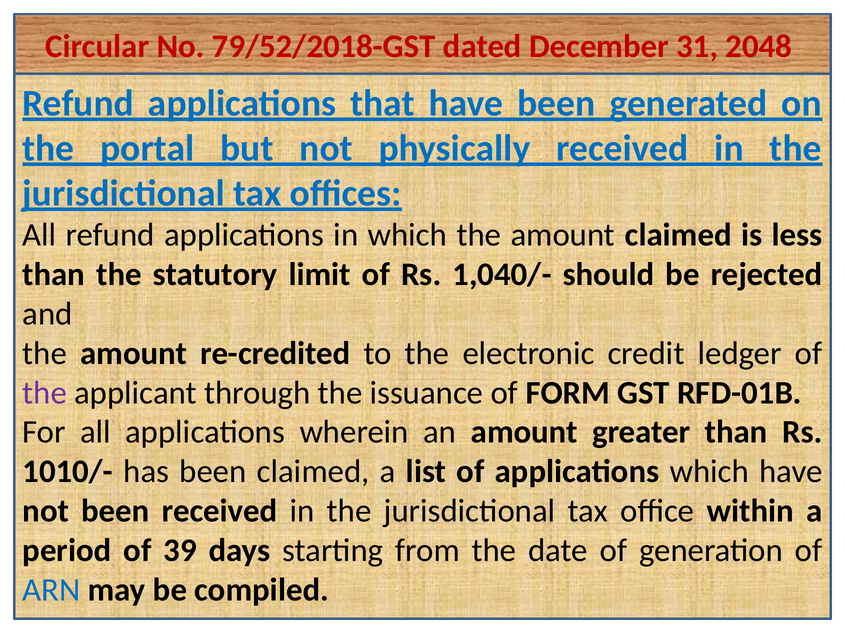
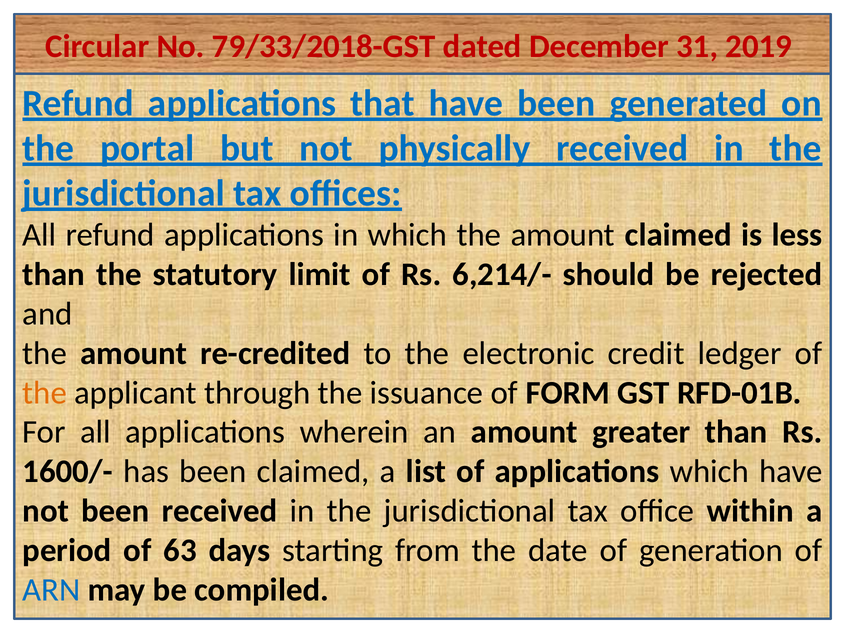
79/52/2018-GST: 79/52/2018-GST -> 79/33/2018-GST
2048: 2048 -> 2019
1,040/-: 1,040/- -> 6,214/-
the at (45, 393) colour: purple -> orange
1010/-: 1010/- -> 1600/-
39: 39 -> 63
